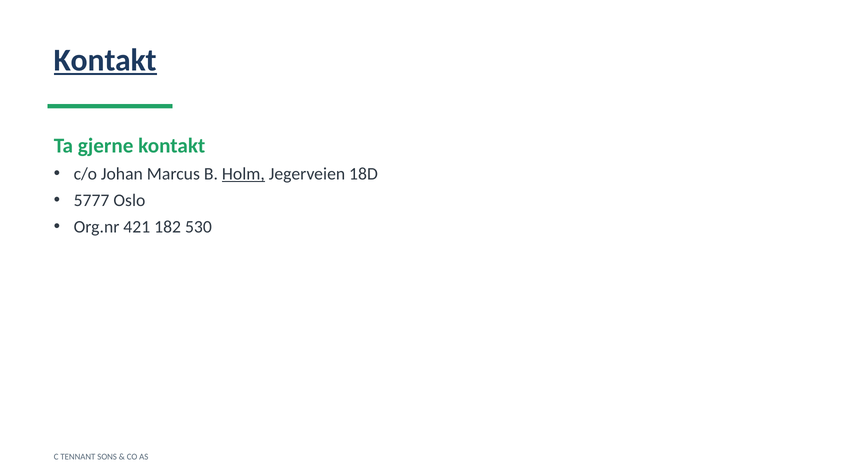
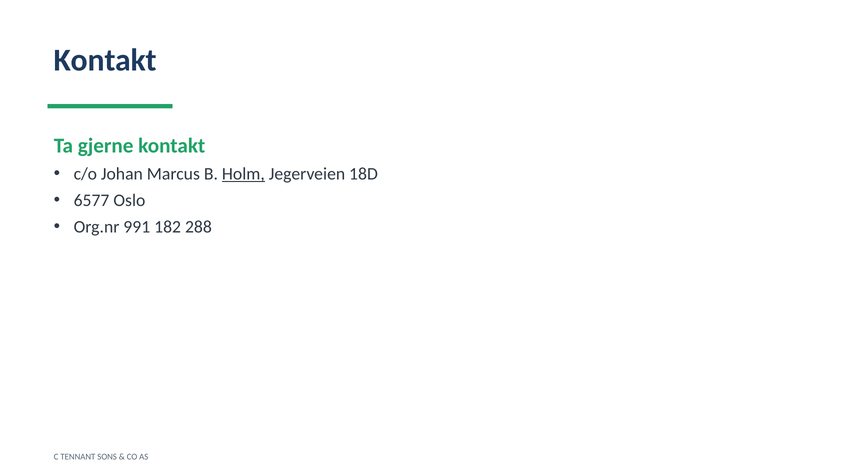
Kontakt at (105, 60) underline: present -> none
5777: 5777 -> 6577
421: 421 -> 991
530: 530 -> 288
